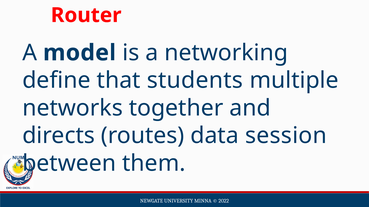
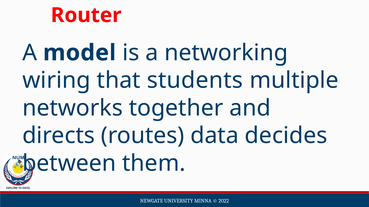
define: define -> wiring
session: session -> decides
